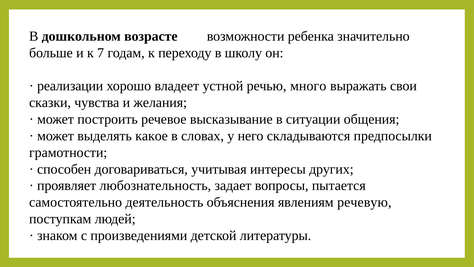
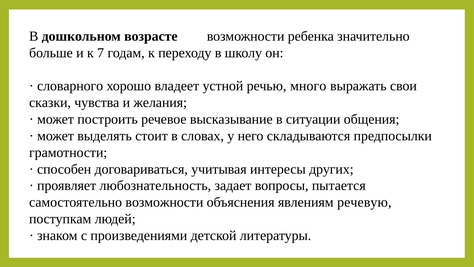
реализации: реализации -> словарного
какое: какое -> стоит
самостоятельно деятельность: деятельность -> возможности
